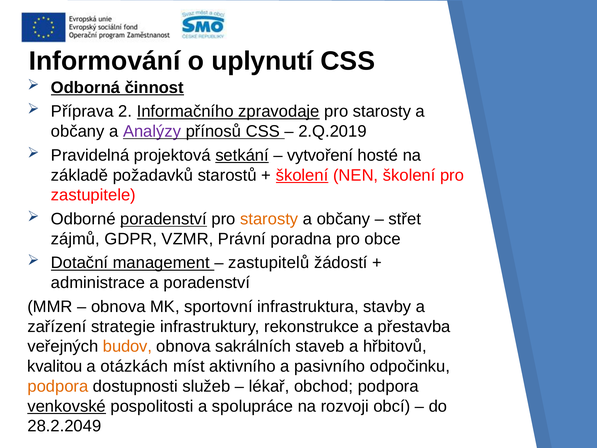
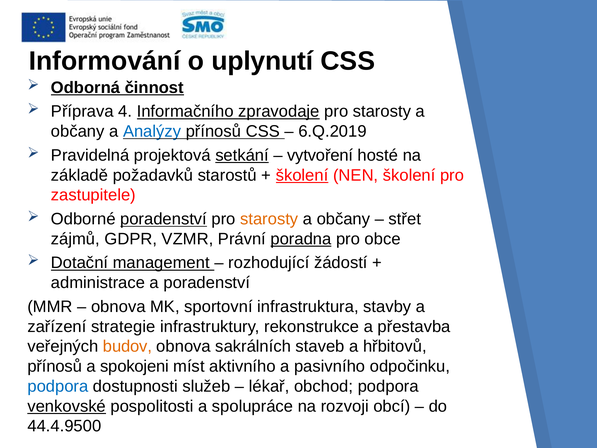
2: 2 -> 4
Analýzy colour: purple -> blue
2.Q.2019: 2.Q.2019 -> 6.Q.2019
poradna underline: none -> present
zastupitelů: zastupitelů -> rozhodující
kvalitou at (55, 366): kvalitou -> přínosů
otázkách: otázkách -> spokojeni
podpora at (58, 386) colour: orange -> blue
28.2.2049: 28.2.2049 -> 44.4.9500
